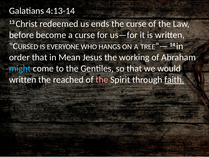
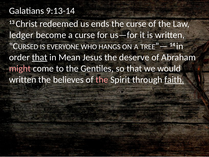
4:13-14: 4:13-14 -> 9:13-14
before: before -> ledger
that at (40, 57) underline: none -> present
working: working -> deserve
might colour: light blue -> pink
reached: reached -> believes
